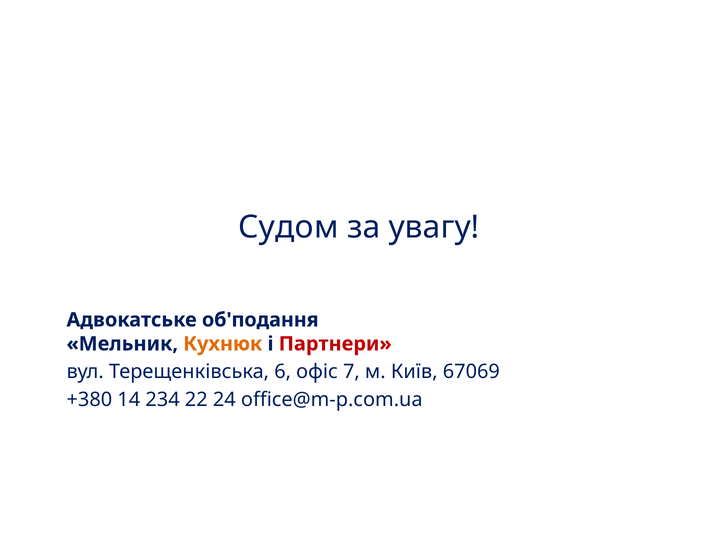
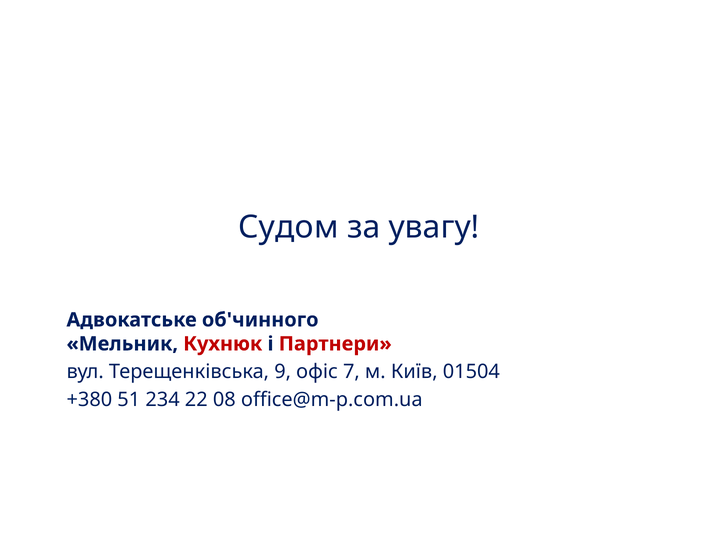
об'подання: об'подання -> об'чинного
Кухнюк colour: orange -> red
6: 6 -> 9
67069: 67069 -> 01504
14: 14 -> 51
24: 24 -> 08
